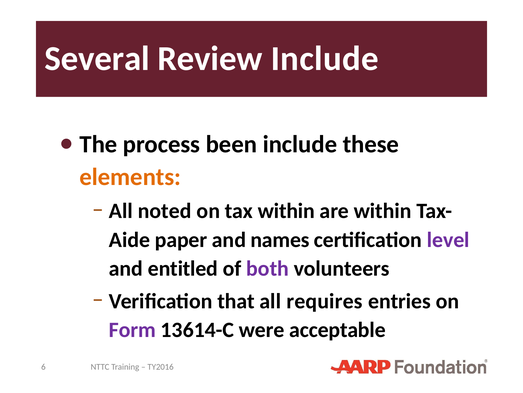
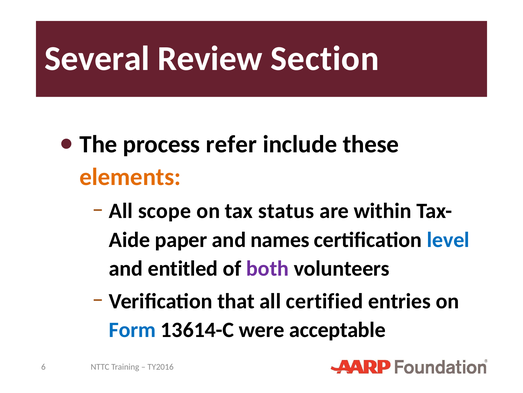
Review Include: Include -> Section
been: been -> refer
noted: noted -> scope
tax within: within -> status
level colour: purple -> blue
requires: requires -> certified
Form colour: purple -> blue
